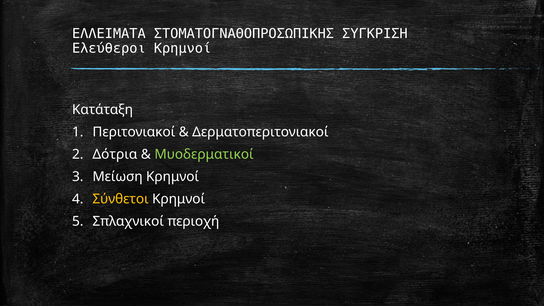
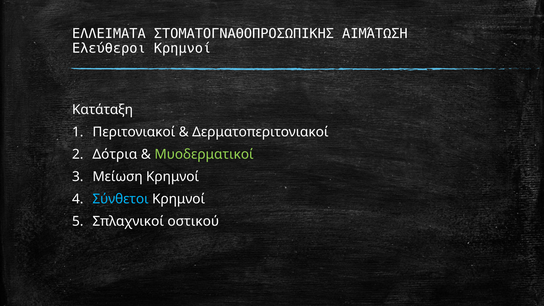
ΣΥΓΚΡΙΣΗ: ΣΥΓΚΡΙΣΗ -> ΑΙΜΆΤΩΣΗ
Σύνθετοι colour: yellow -> light blue
περιοχή: περιοχή -> οστικού
